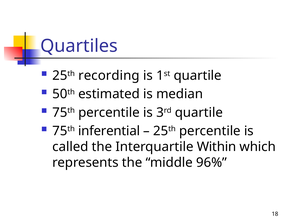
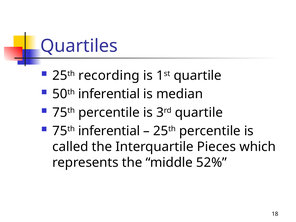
50th estimated: estimated -> inferential
Within: Within -> Pieces
96%: 96% -> 52%
